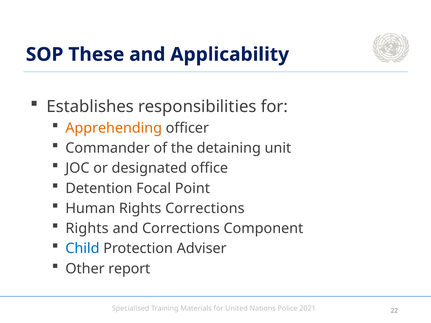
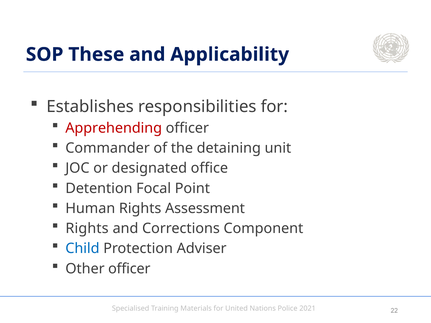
Apprehending colour: orange -> red
Rights Corrections: Corrections -> Assessment
Other report: report -> officer
